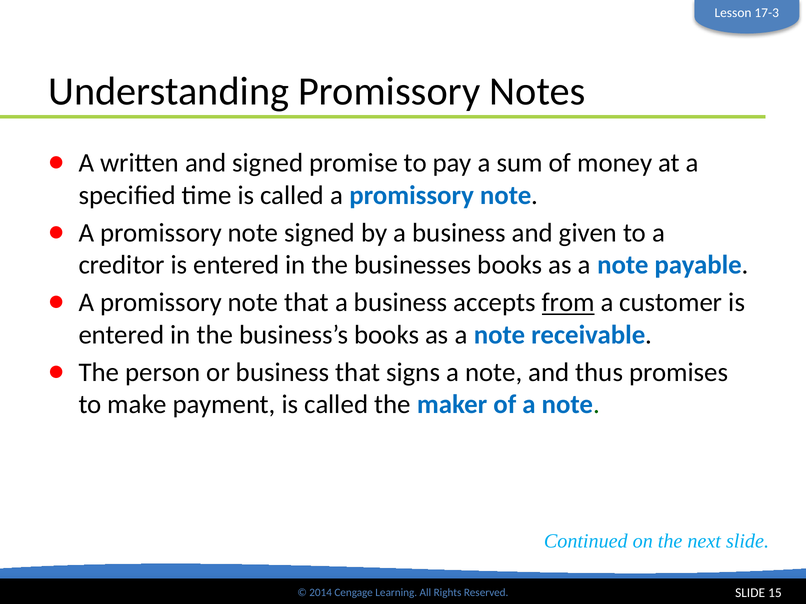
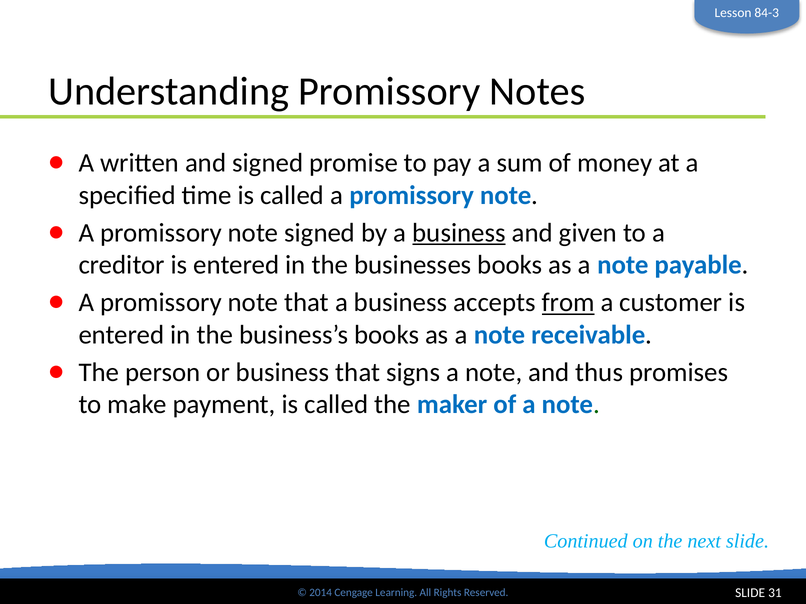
17-3: 17-3 -> 84-3
business at (459, 233) underline: none -> present
15: 15 -> 31
